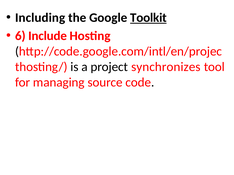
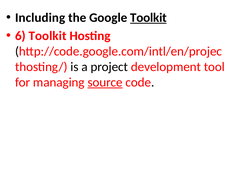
6 Include: Include -> Toolkit
synchronizes: synchronizes -> development
source underline: none -> present
